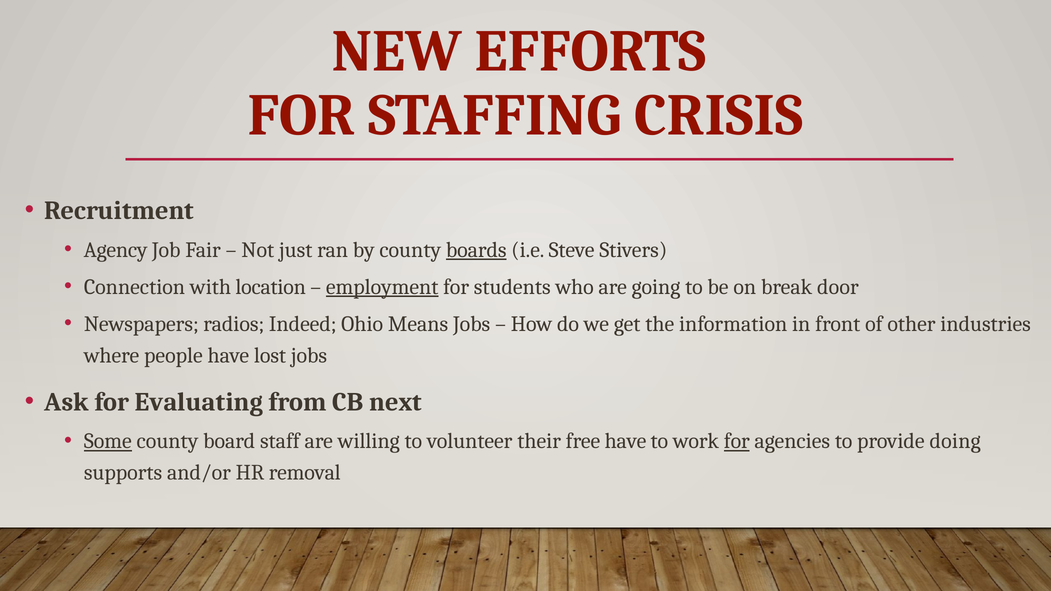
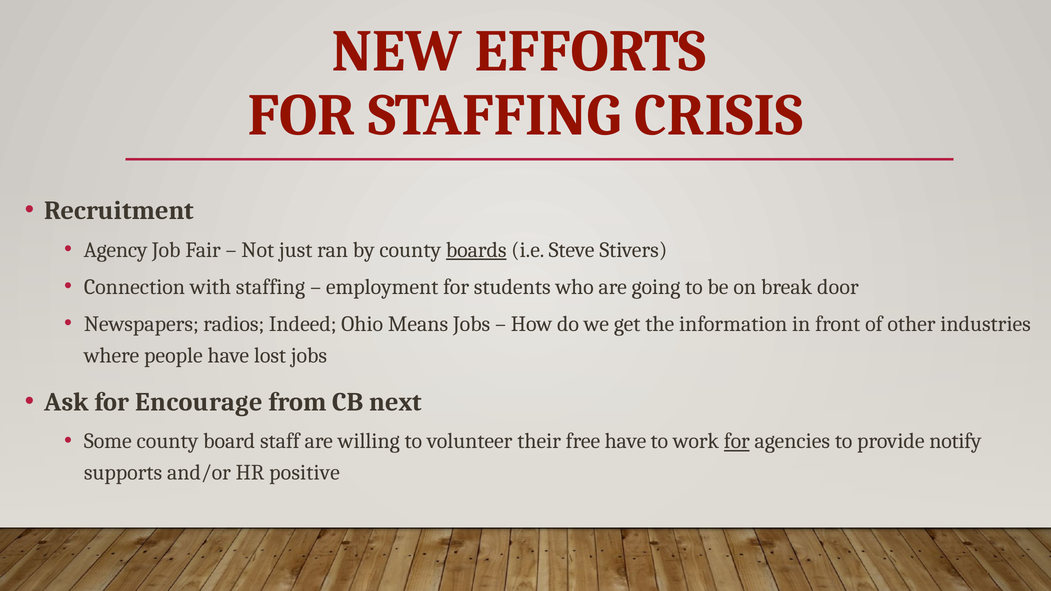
with location: location -> staffing
employment underline: present -> none
Evaluating: Evaluating -> Encourage
Some underline: present -> none
doing: doing -> notify
removal: removal -> positive
